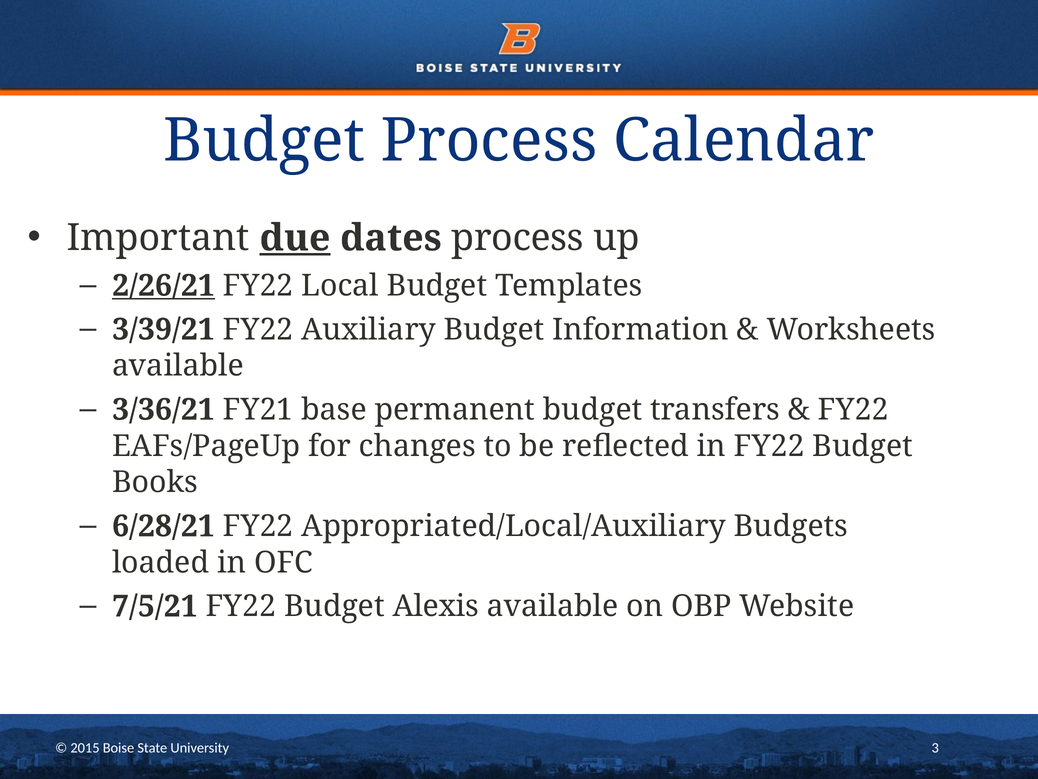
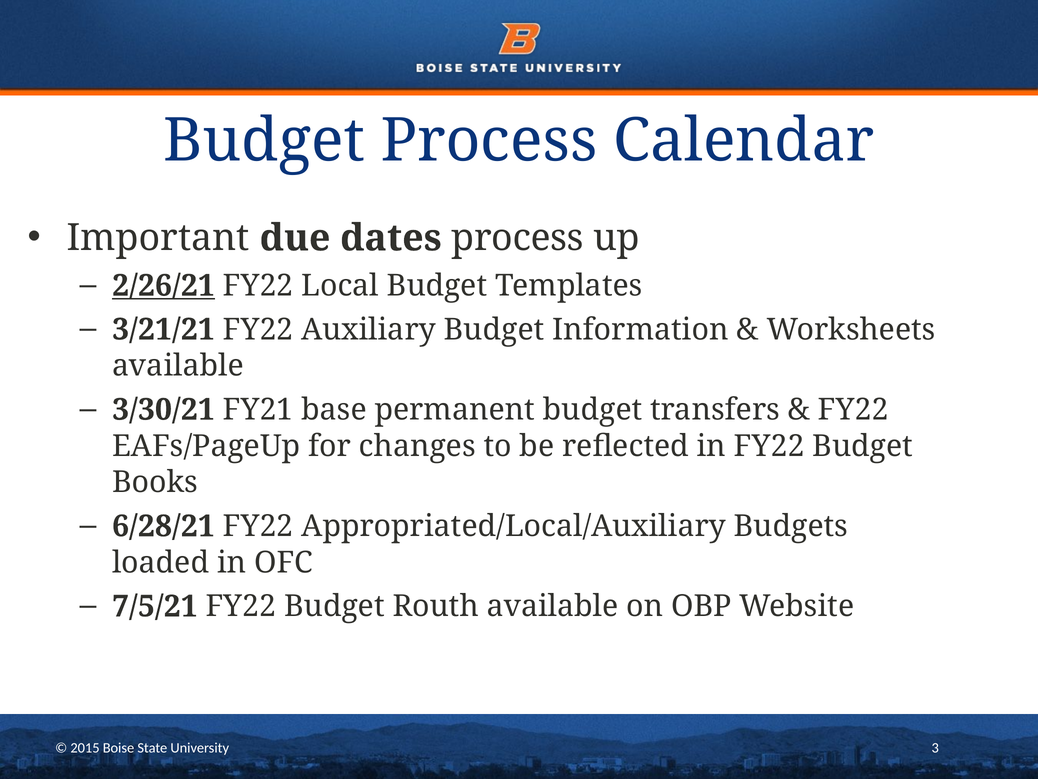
due underline: present -> none
3/39/21: 3/39/21 -> 3/21/21
3/36/21: 3/36/21 -> 3/30/21
Alexis: Alexis -> Routh
